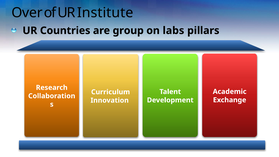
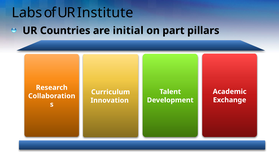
Over: Over -> Labs
group: group -> initial
labs: labs -> part
